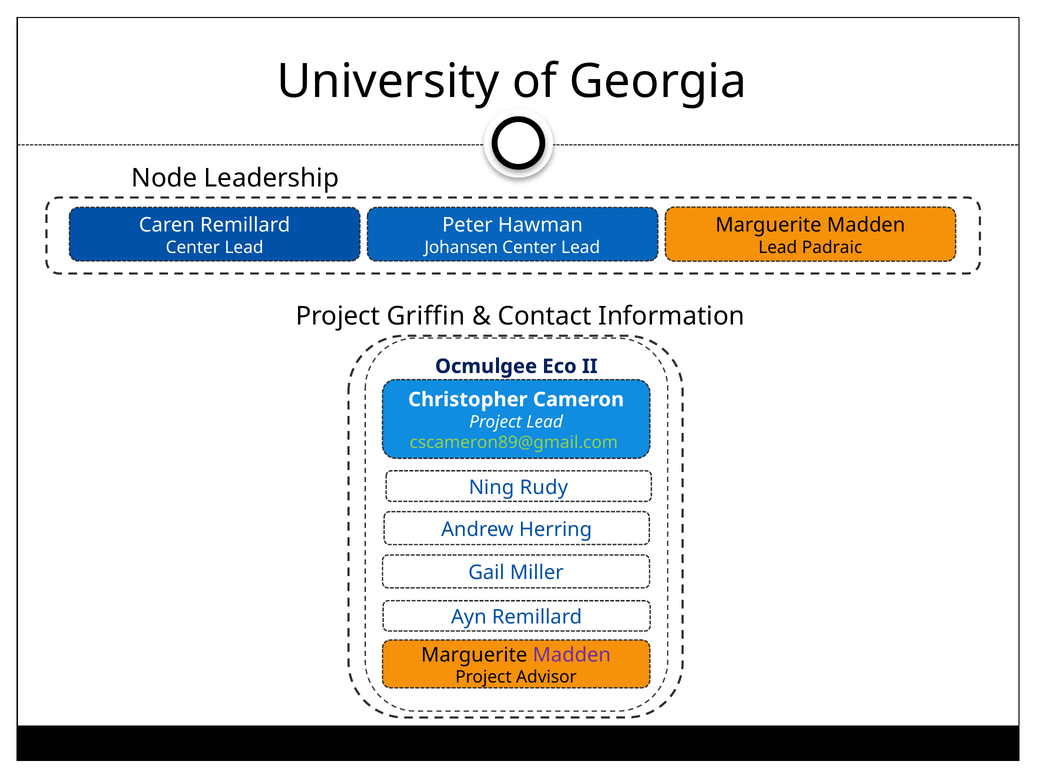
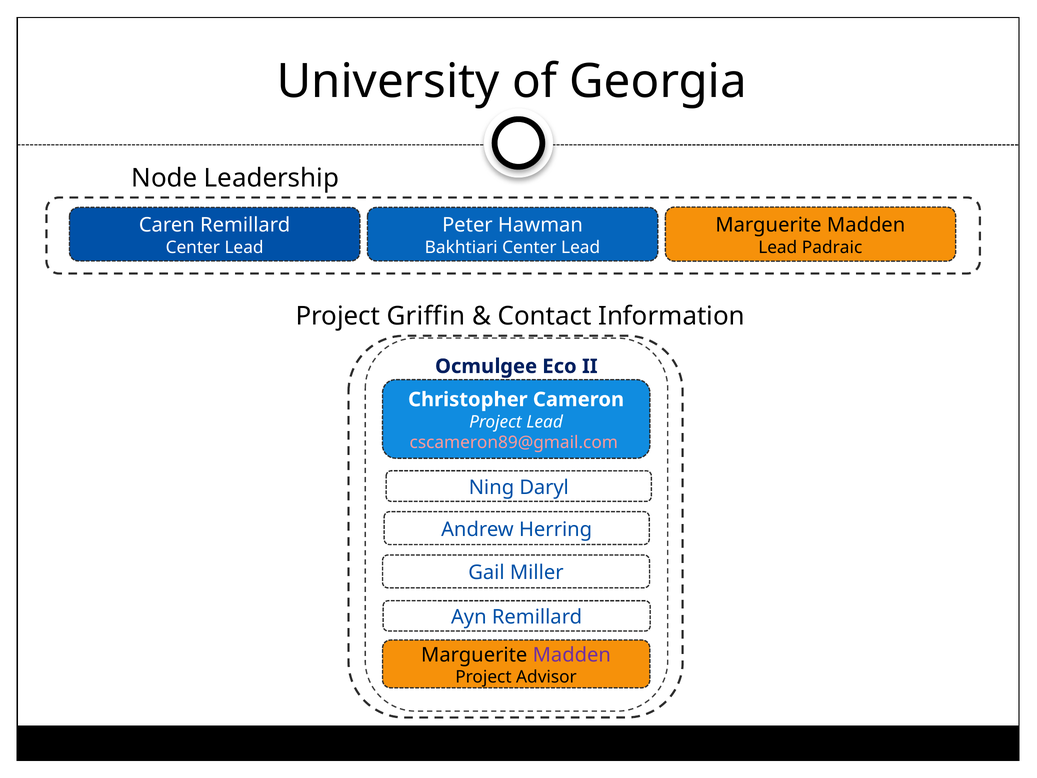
Johansen: Johansen -> Bakhtiari
cscameron89@gmail.com colour: light green -> pink
Rudy: Rudy -> Daryl
